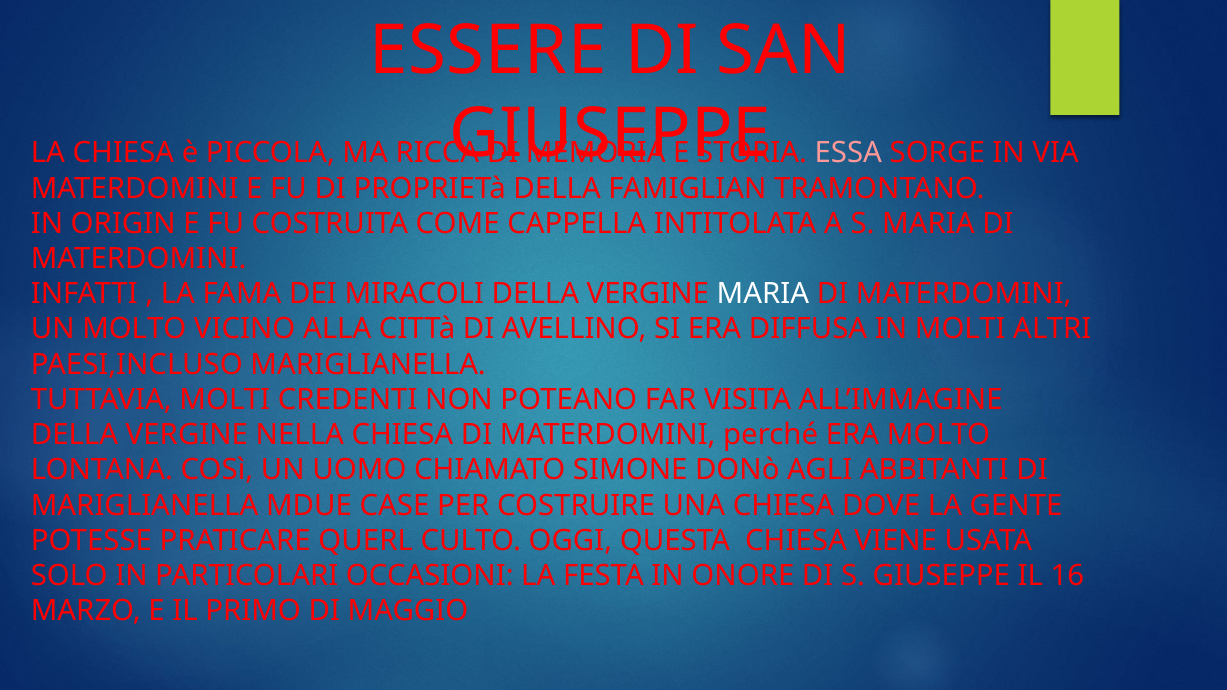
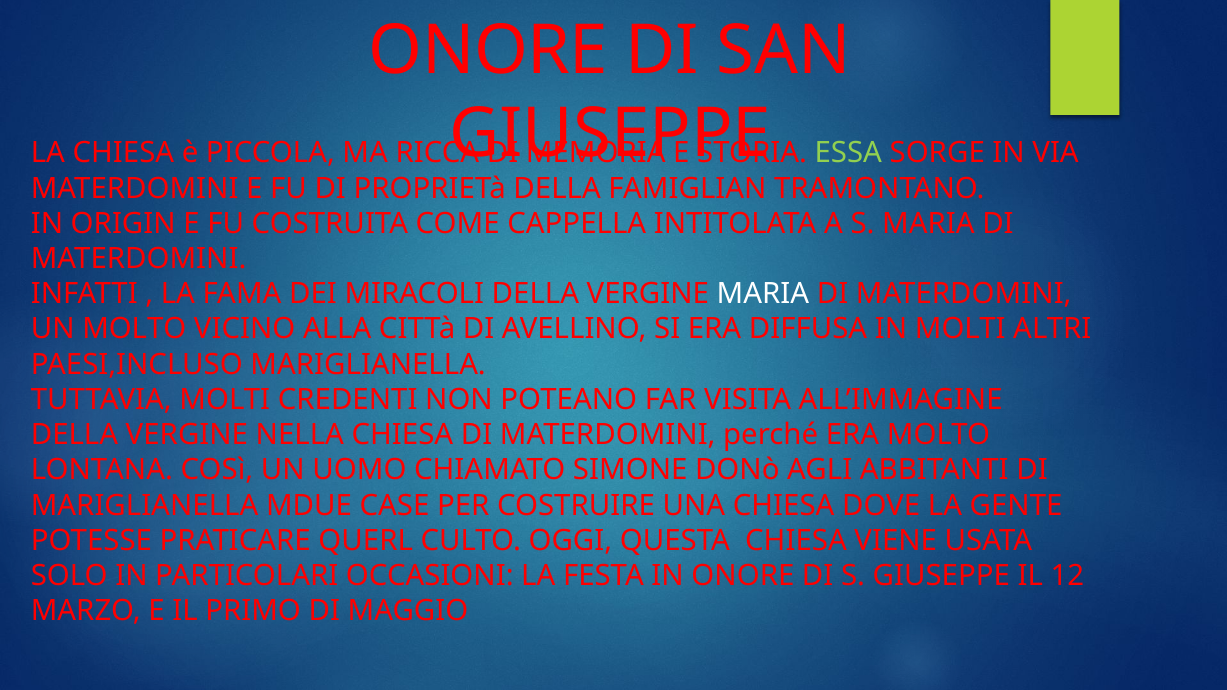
ESSERE at (488, 51): ESSERE -> ONORE
ESSA colour: pink -> light green
16: 16 -> 12
